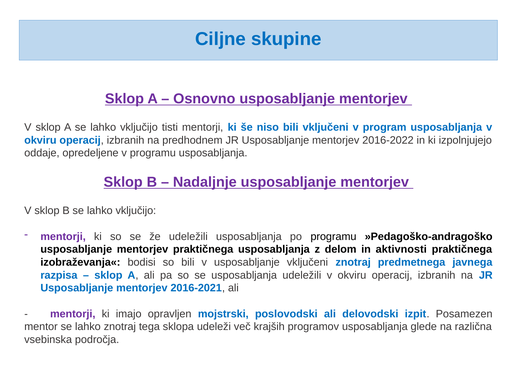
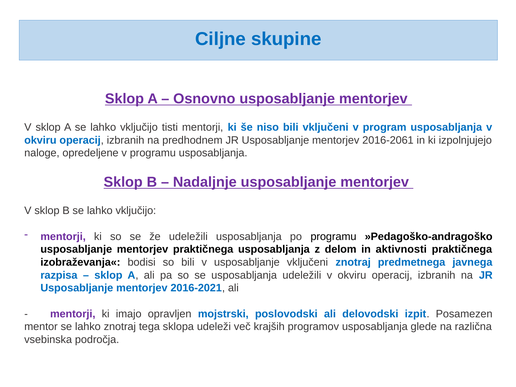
2016-2022: 2016-2022 -> 2016-2061
oddaje: oddaje -> naloge
